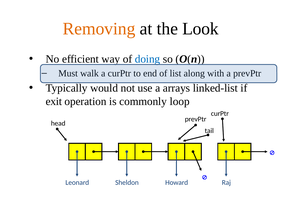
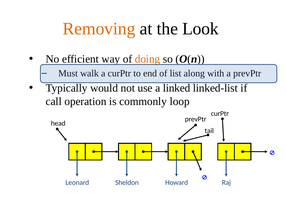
doing colour: blue -> orange
arrays: arrays -> linked
exit: exit -> call
